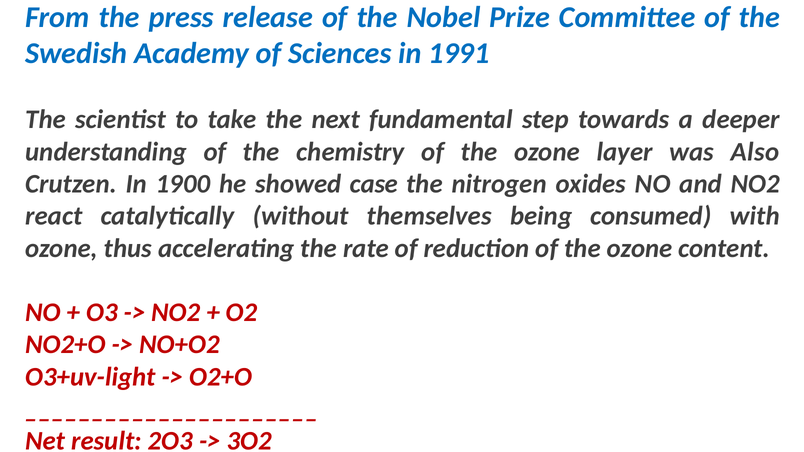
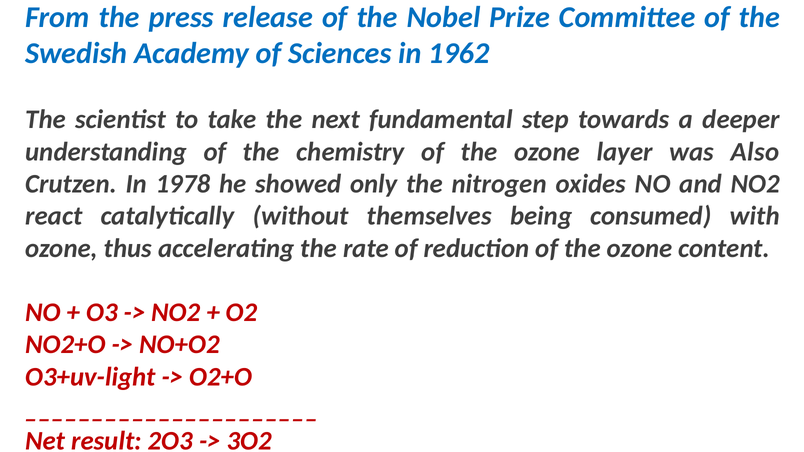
1991: 1991 -> 1962
1900: 1900 -> 1978
case: case -> only
